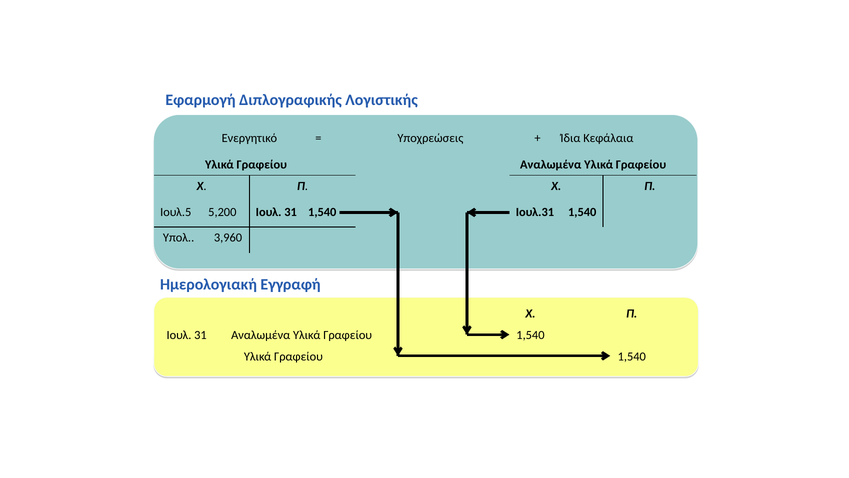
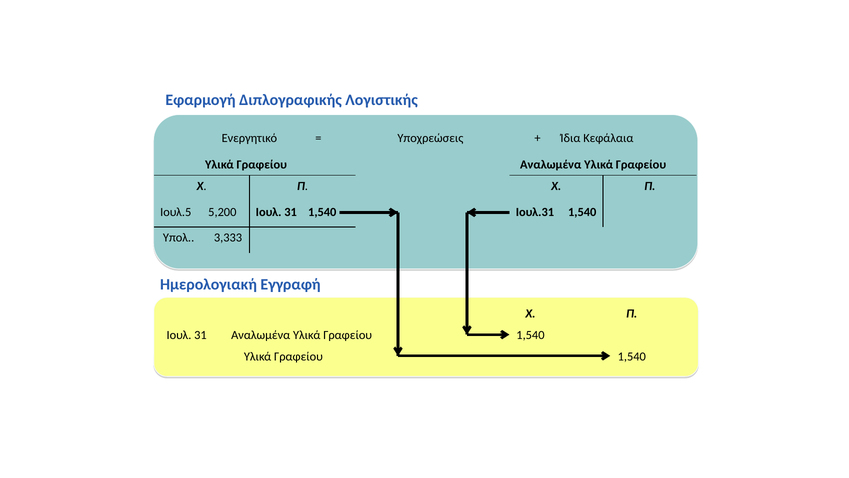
3,960: 3,960 -> 3,333
